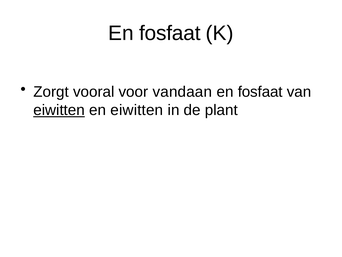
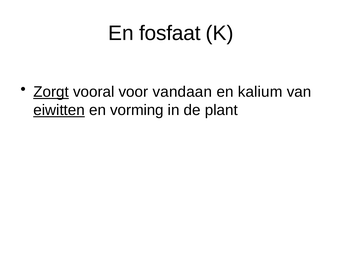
Zorgt underline: none -> present
fosfaat at (260, 92): fosfaat -> kalium
en eiwitten: eiwitten -> vorming
